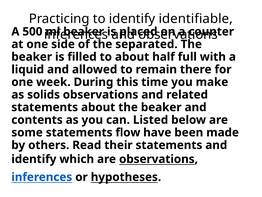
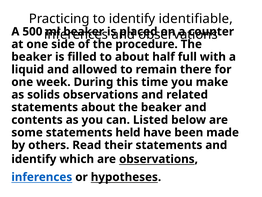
separated: separated -> procedure
flow: flow -> held
